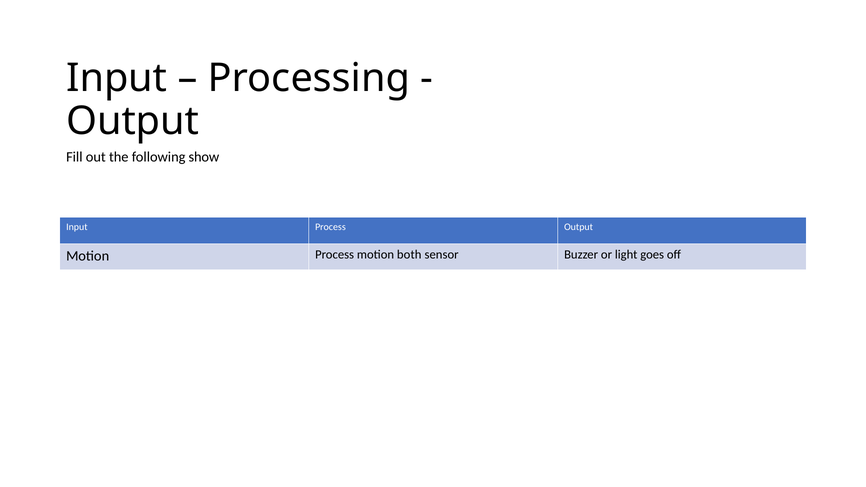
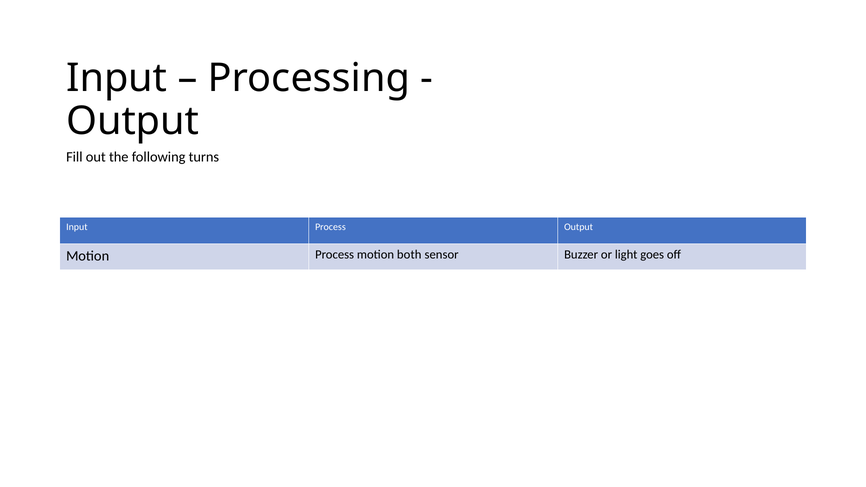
show: show -> turns
